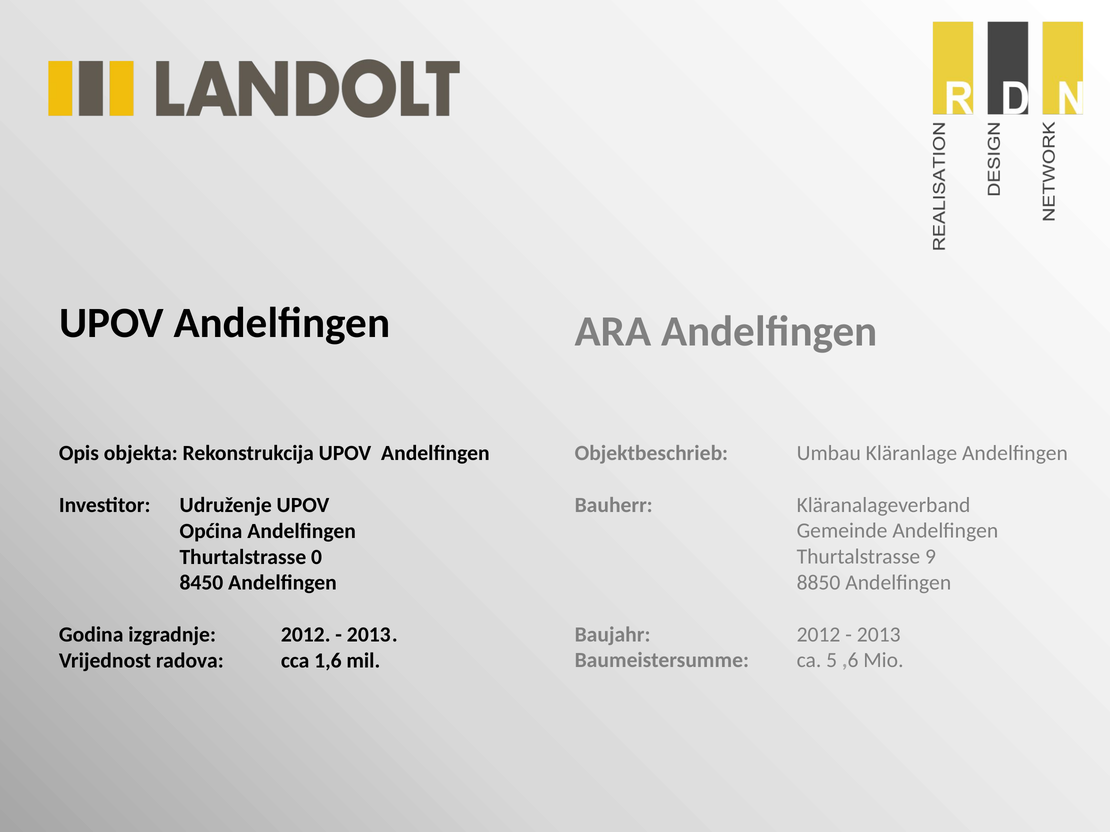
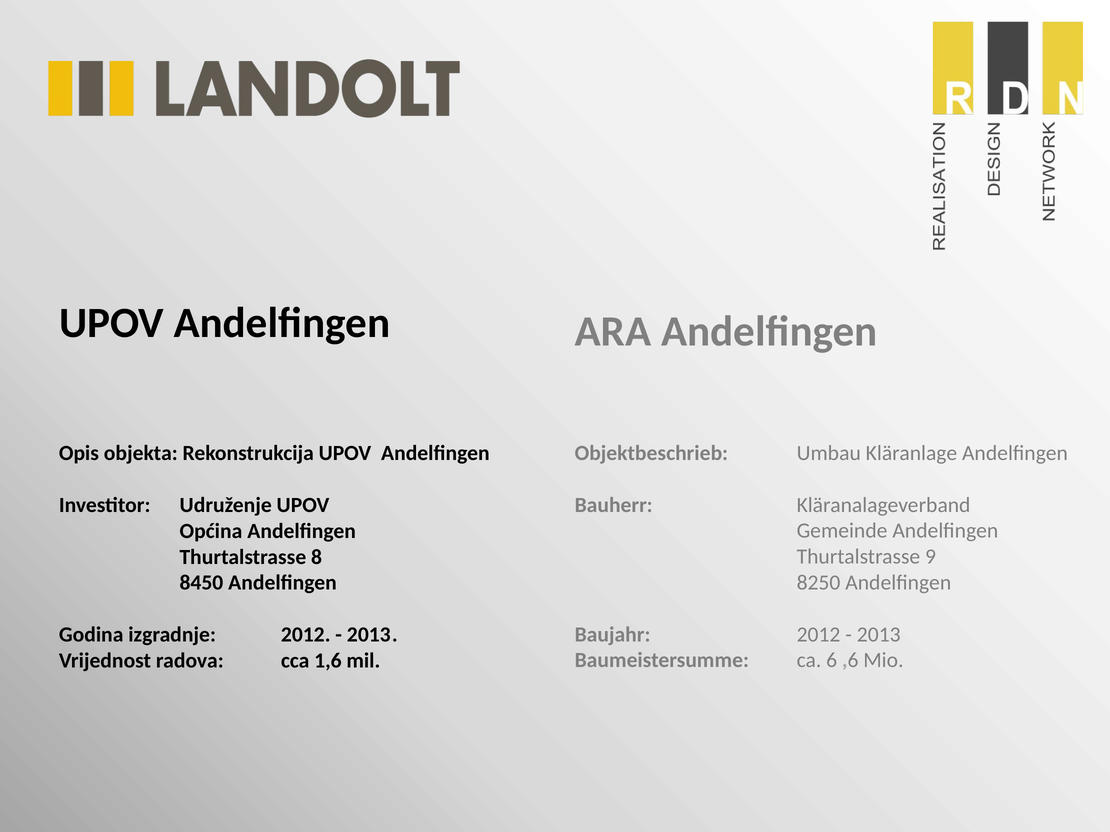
0: 0 -> 8
8850: 8850 -> 8250
5: 5 -> 6
